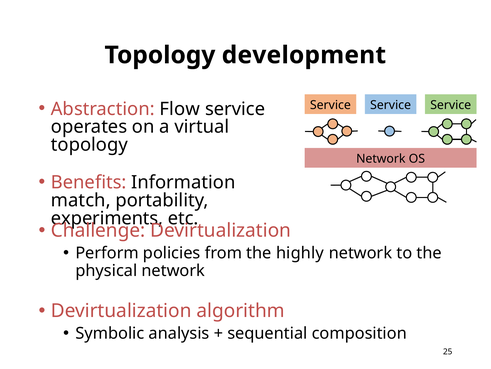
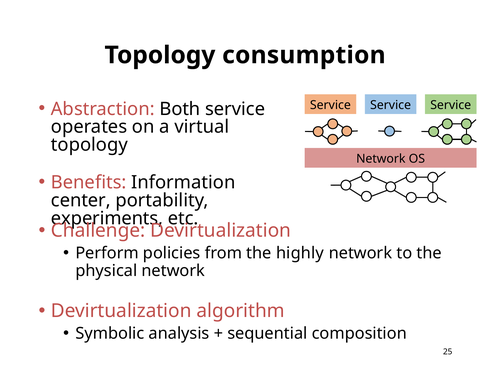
development: development -> consumption
Flow: Flow -> Both
match: match -> center
